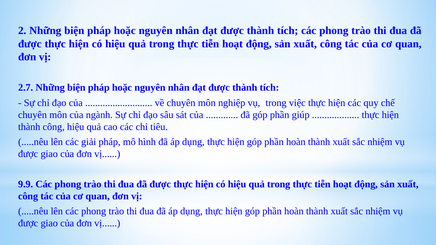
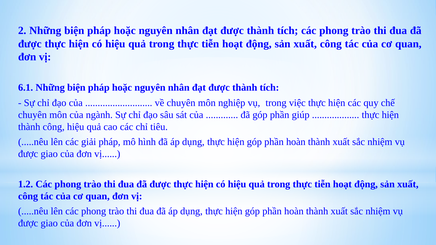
2.7: 2.7 -> 6.1
9.9: 9.9 -> 1.2
